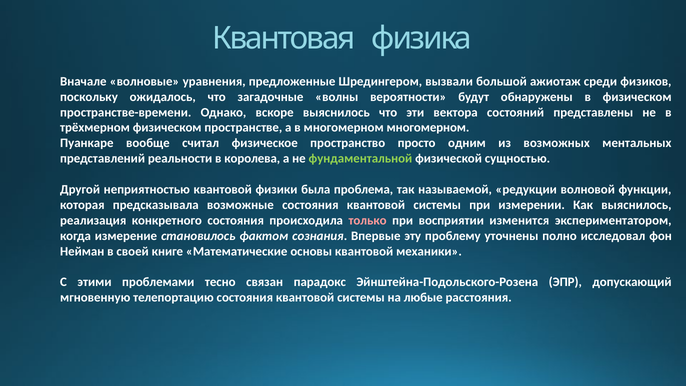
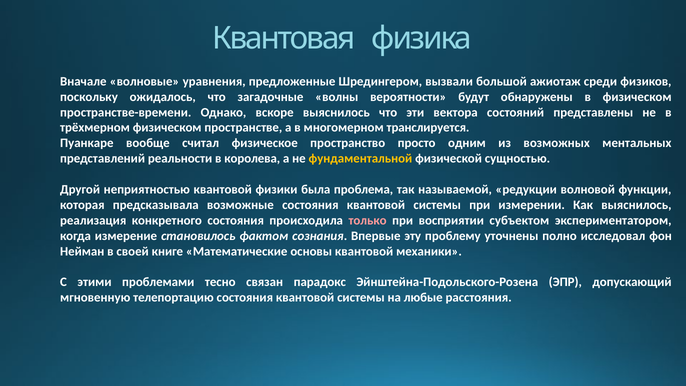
многомерном многомерном: многомерном -> транслируется
фундаментальной colour: light green -> yellow
изменится: изменится -> субъектом
